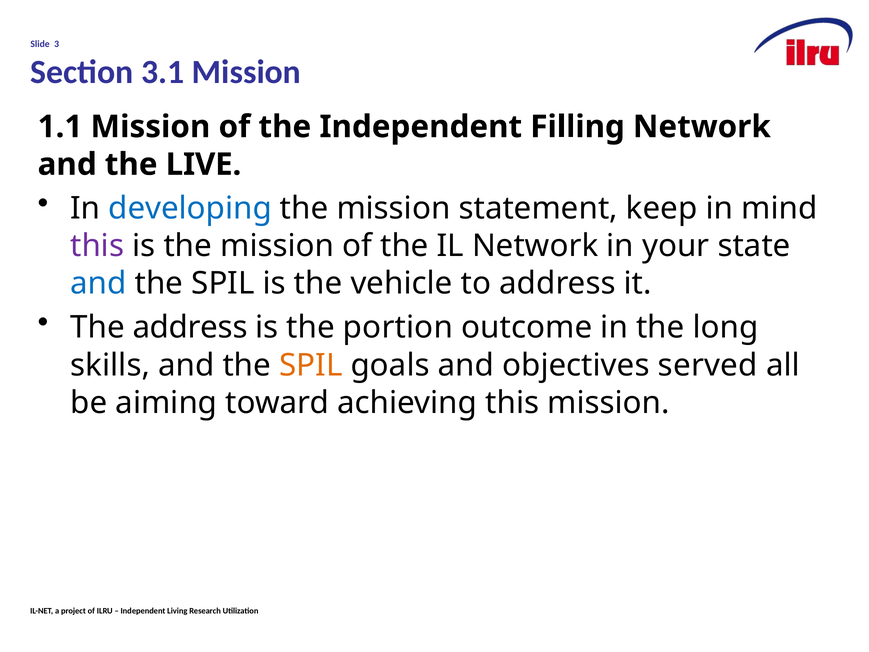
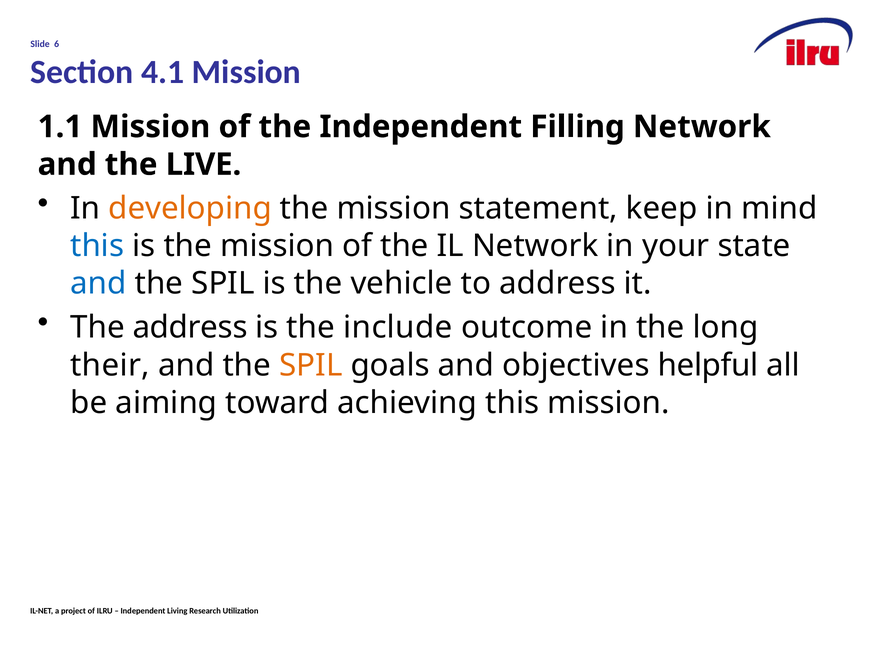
3: 3 -> 6
3.1: 3.1 -> 4.1
developing colour: blue -> orange
this at (97, 246) colour: purple -> blue
portion: portion -> include
skills: skills -> their
served: served -> helpful
